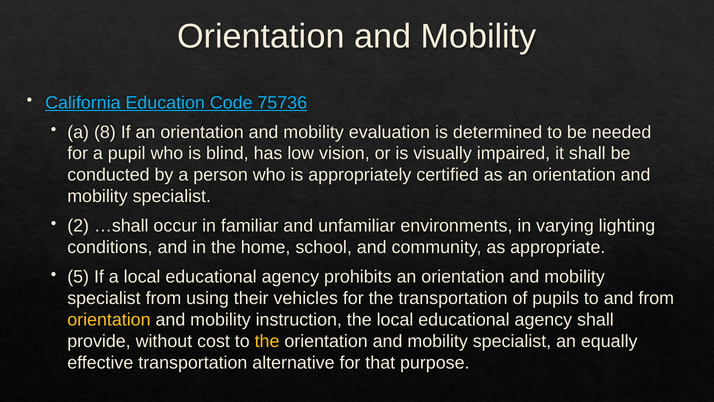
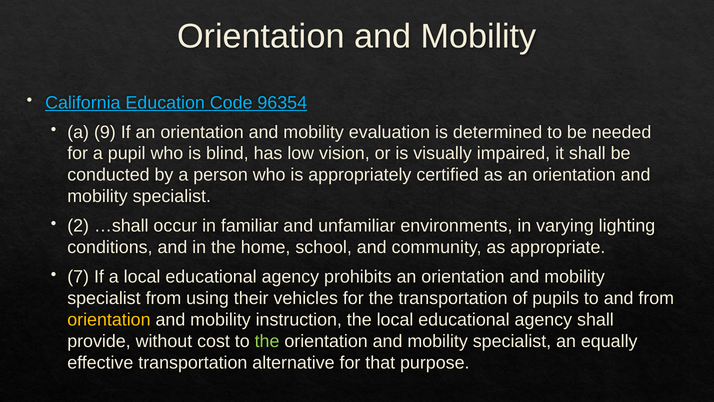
75736: 75736 -> 96354
8: 8 -> 9
5: 5 -> 7
the at (267, 341) colour: yellow -> light green
